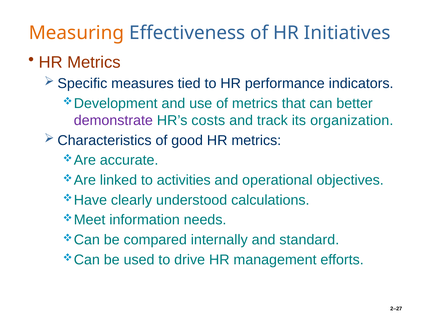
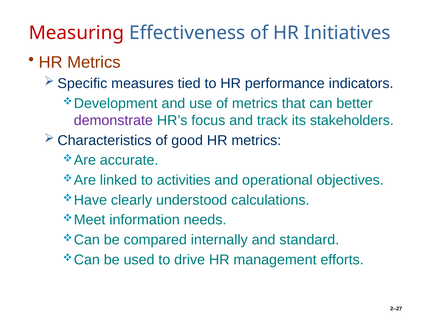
Measuring colour: orange -> red
costs: costs -> focus
organization: organization -> stakeholders
